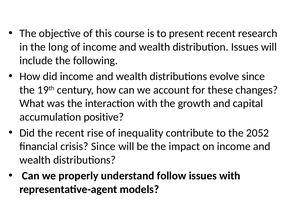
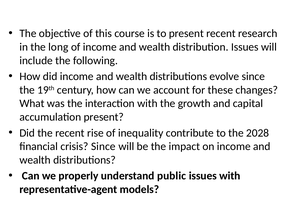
accumulation positive: positive -> present
2052: 2052 -> 2028
follow: follow -> public
